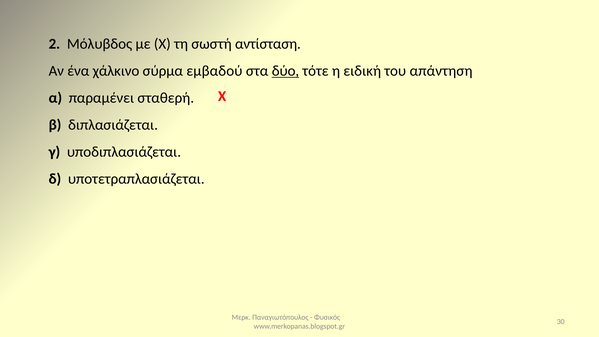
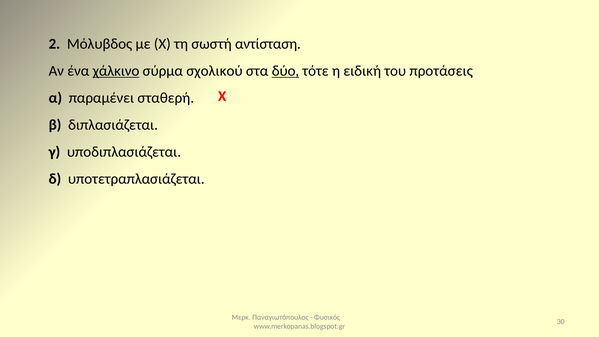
χάλκινο underline: none -> present
εμβαδού: εμβαδού -> σχολικού
απάντηση: απάντηση -> προτάσεις
